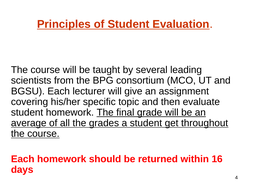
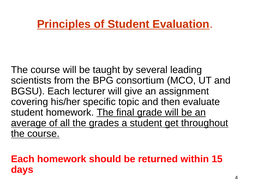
16: 16 -> 15
